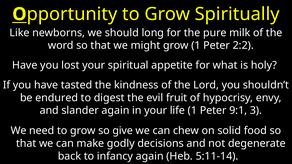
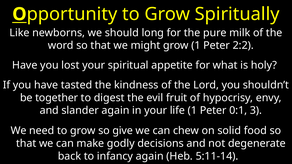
endured: endured -> together
9:1: 9:1 -> 0:1
